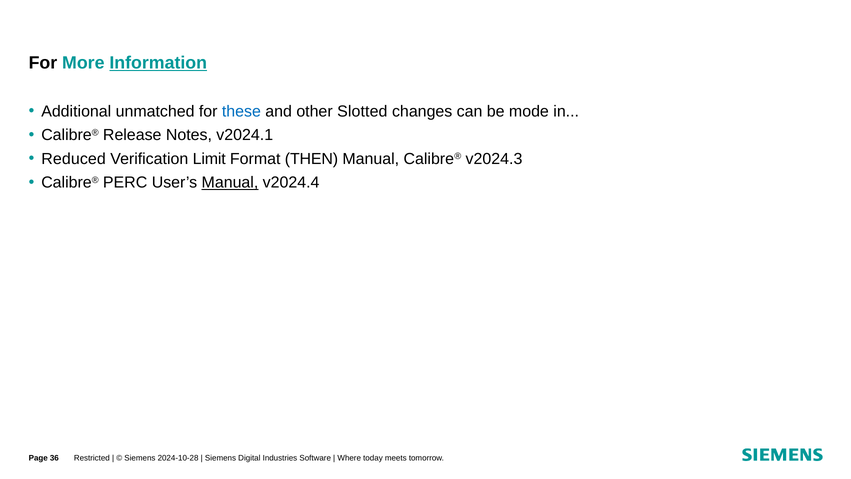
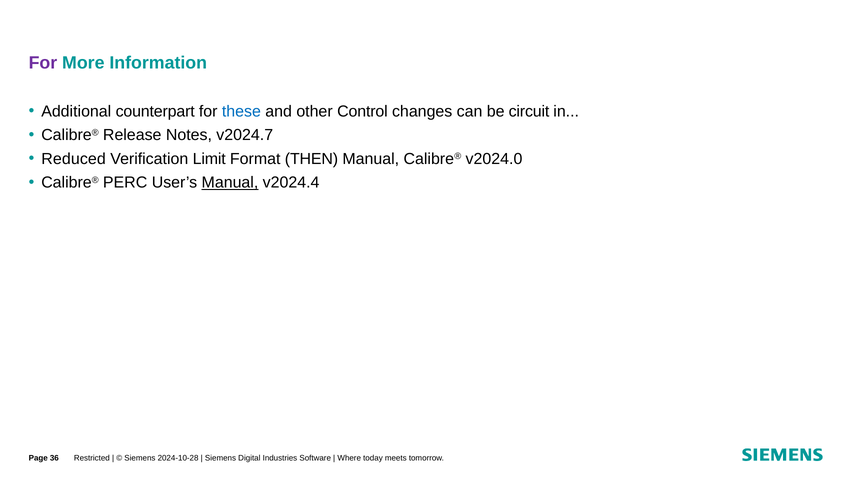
For at (43, 63) colour: black -> purple
Information underline: present -> none
unmatched: unmatched -> counterpart
Slotted: Slotted -> Control
mode: mode -> circuit
v2024.1: v2024.1 -> v2024.7
v2024.3: v2024.3 -> v2024.0
